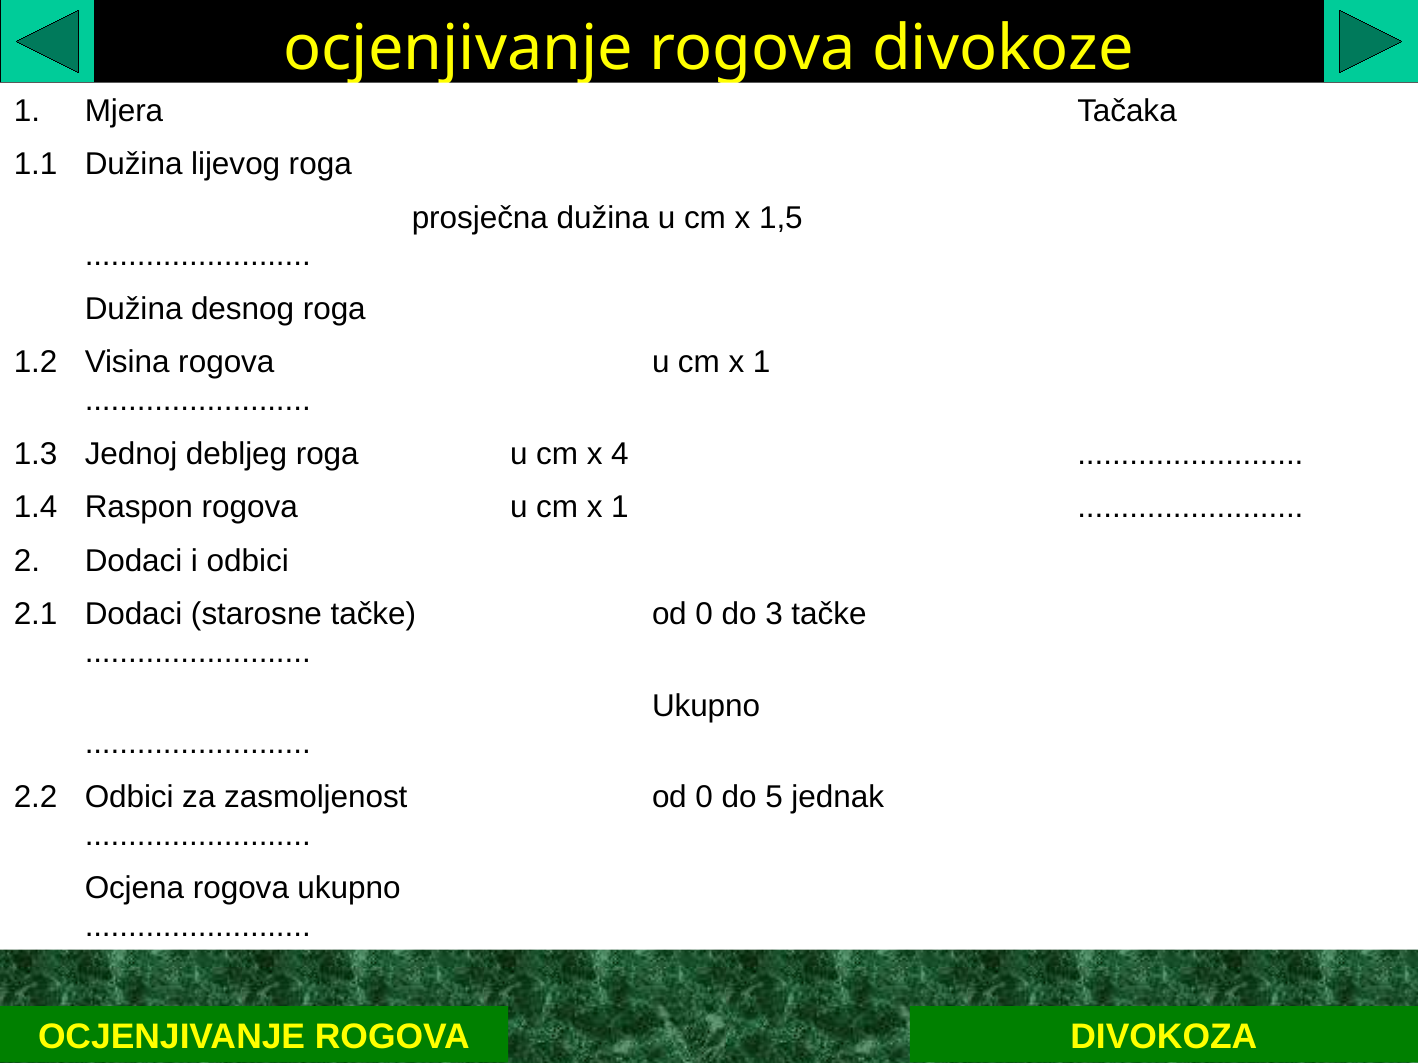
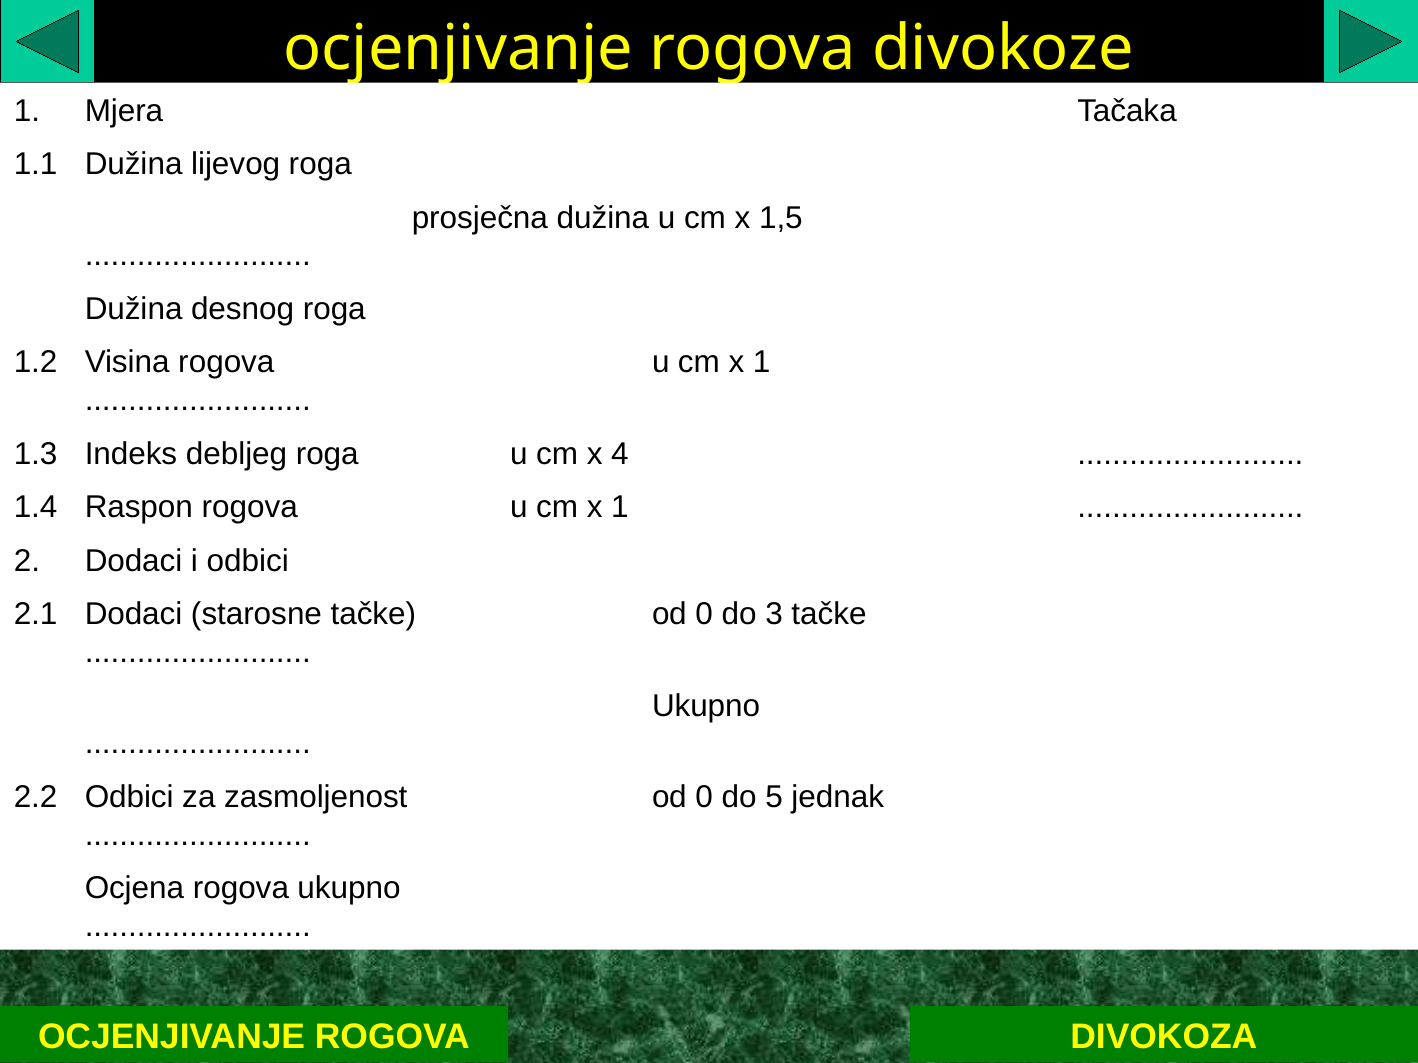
Jednoj: Jednoj -> Indeks
